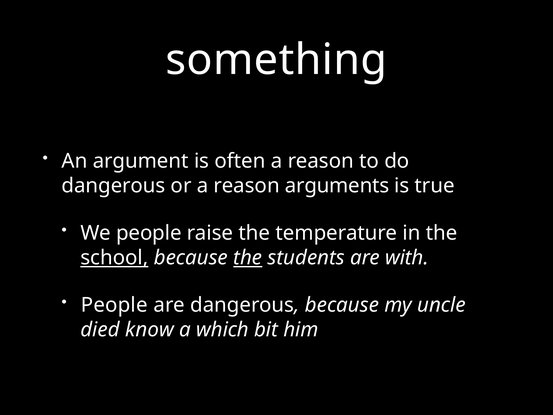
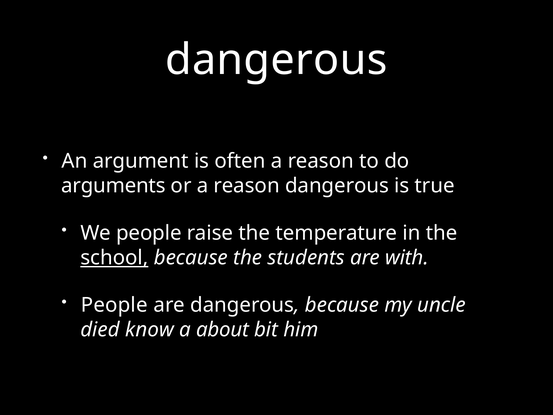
something at (276, 60): something -> dangerous
dangerous at (113, 186): dangerous -> arguments
reason arguments: arguments -> dangerous
the at (248, 258) underline: present -> none
which: which -> about
